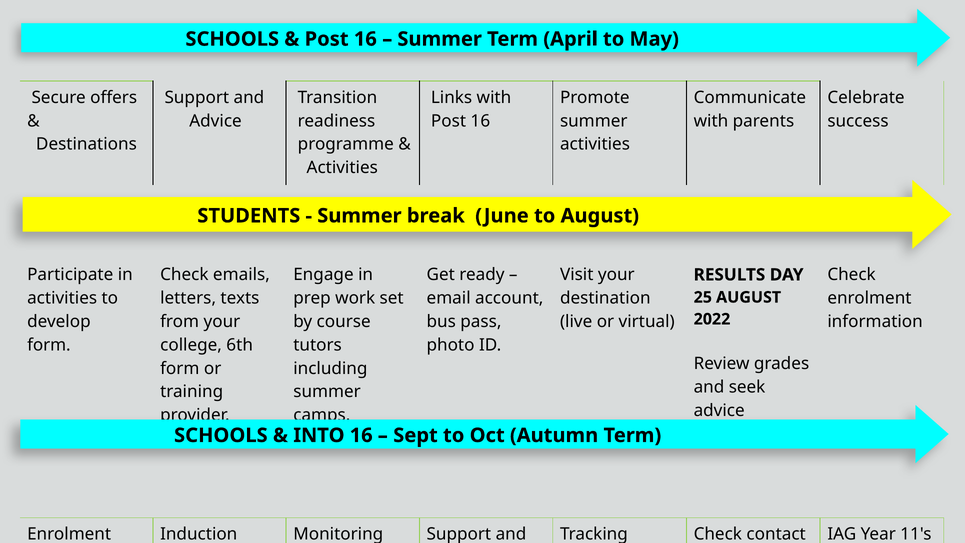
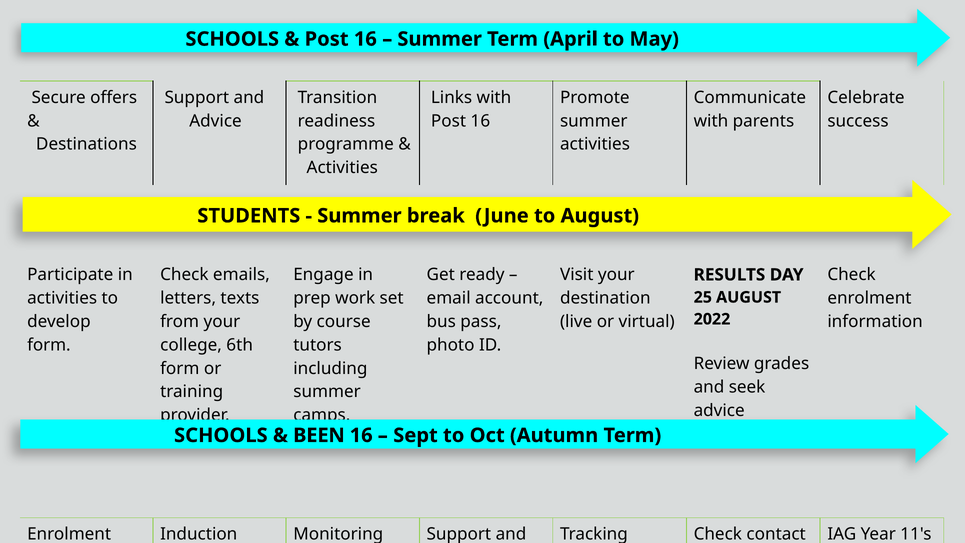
INTO: INTO -> BEEN
